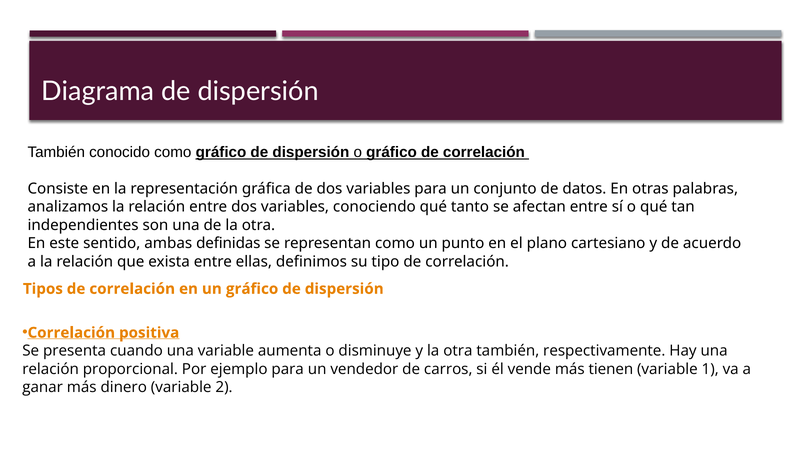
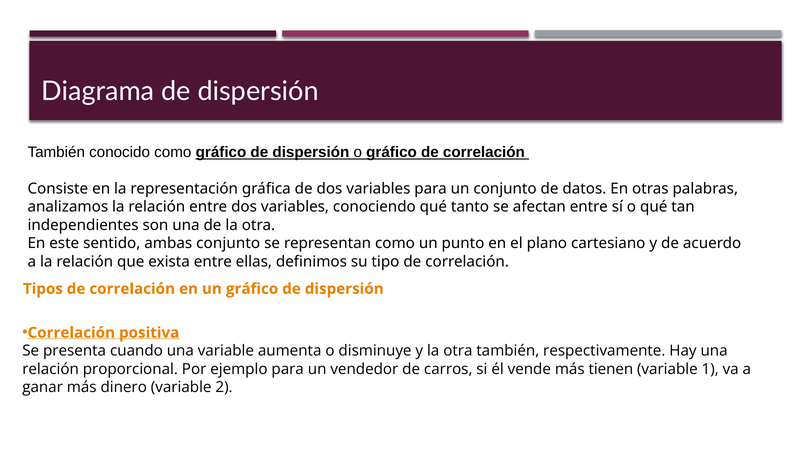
ambas definidas: definidas -> conjunto
